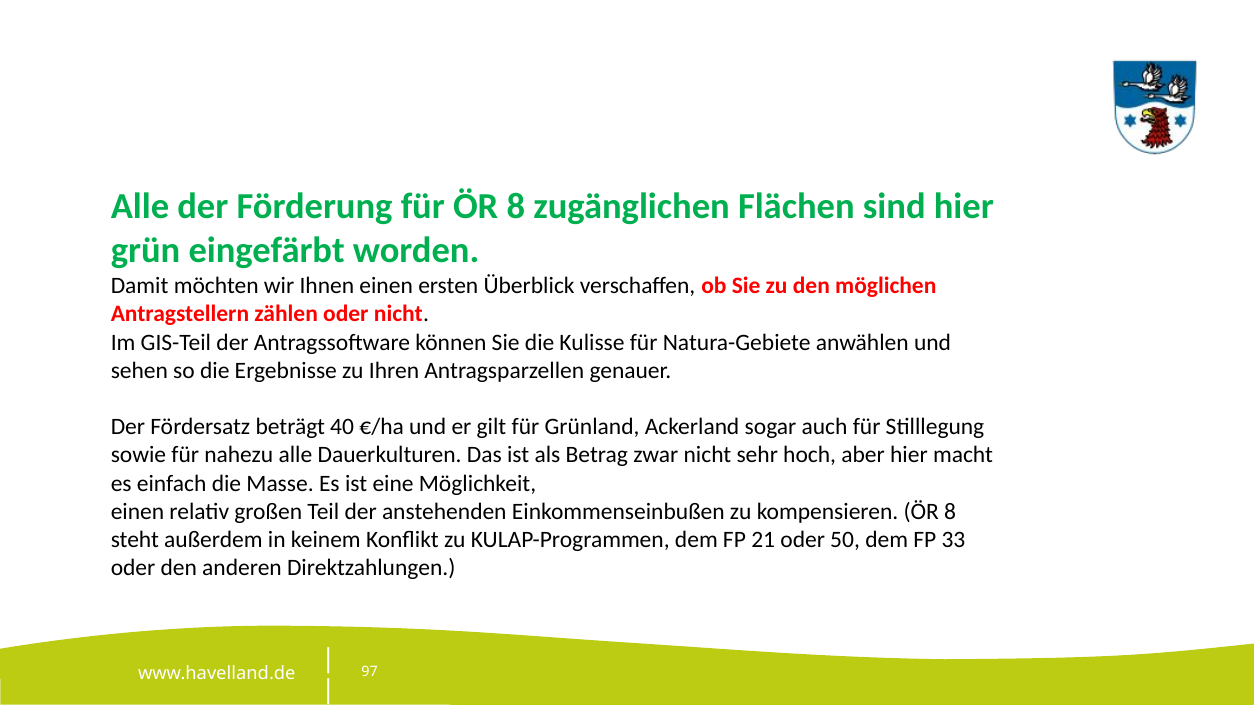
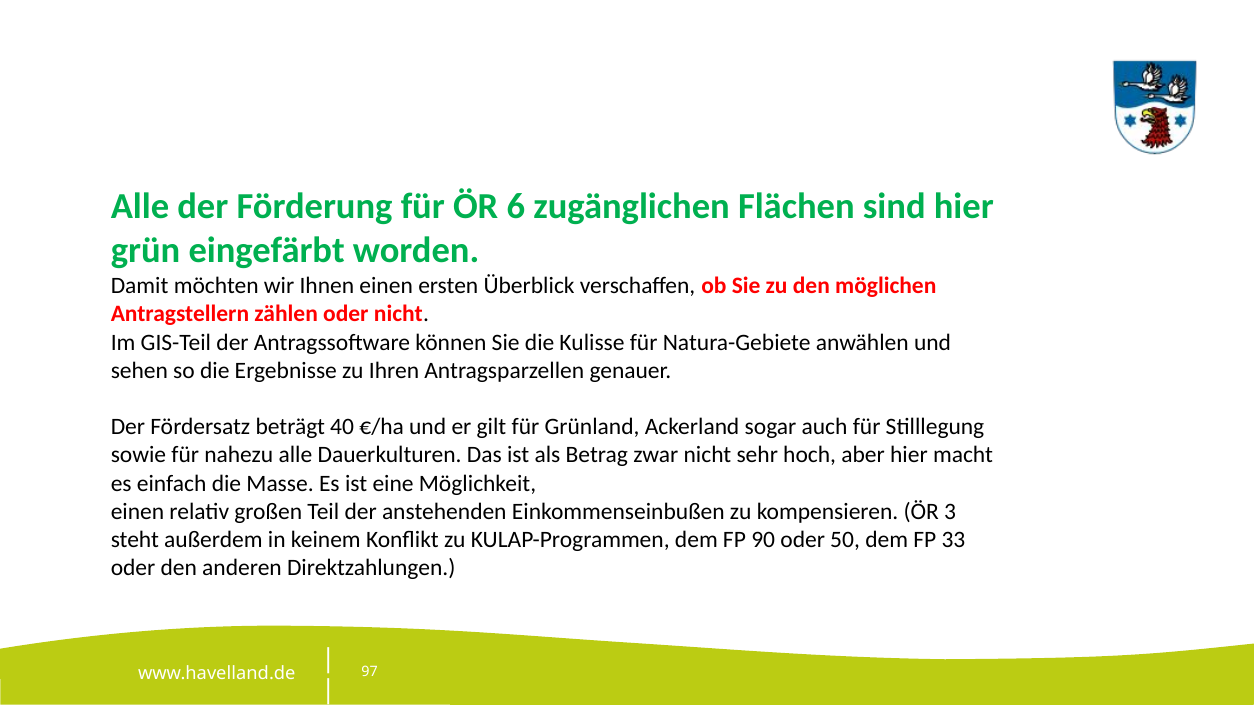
für ÖR 8: 8 -> 6
kompensieren ÖR 8: 8 -> 3
21: 21 -> 90
